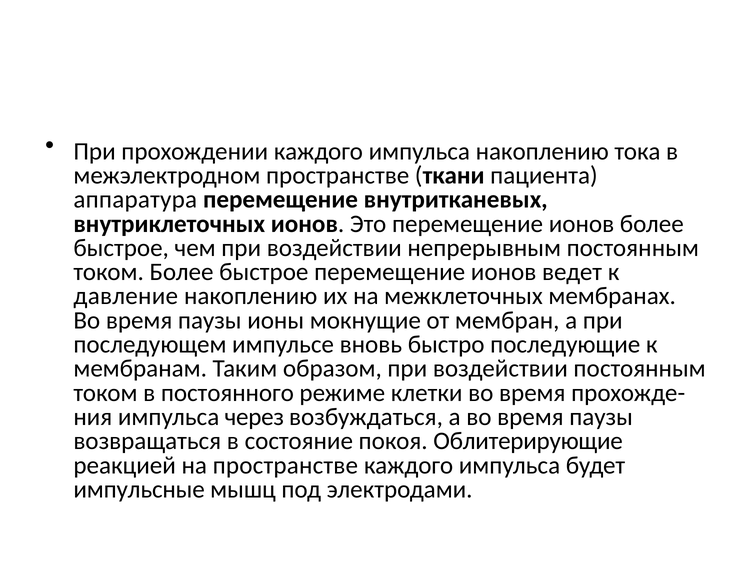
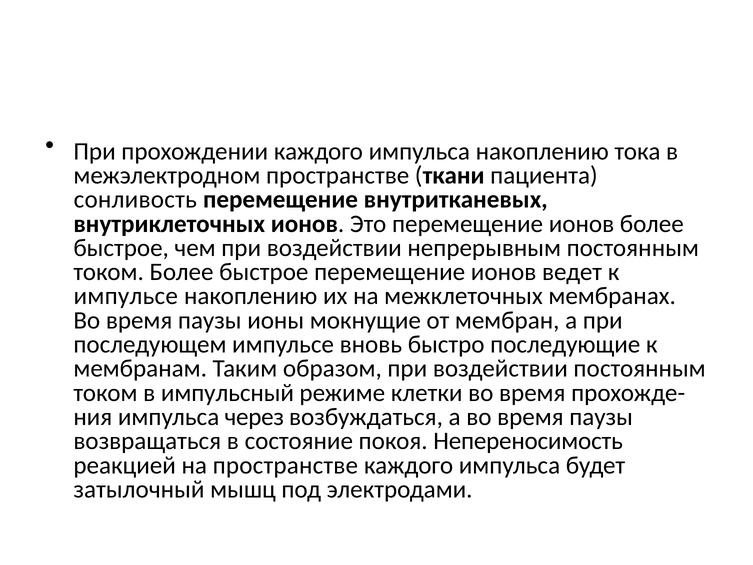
аппаратура: аппаратура -> сонливость
давление at (126, 296): давление -> импульсе
постоянного: постоянного -> импульсный
Облитерирующие: Облитерирующие -> Непереносимость
импульсные: импульсные -> затылочный
